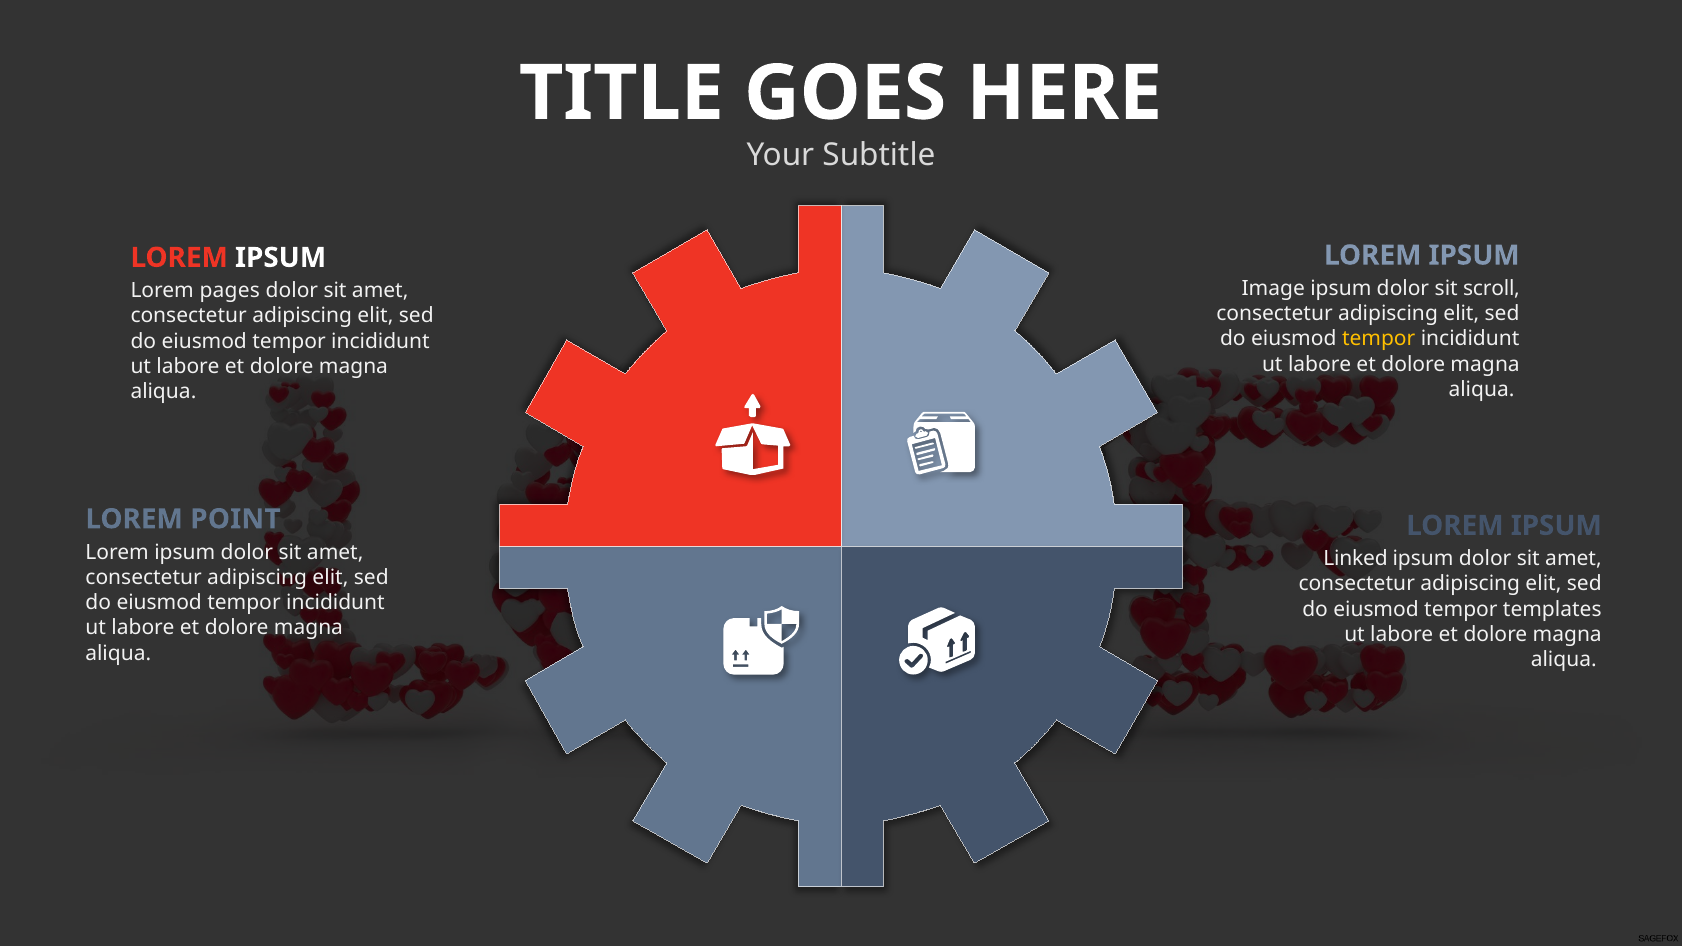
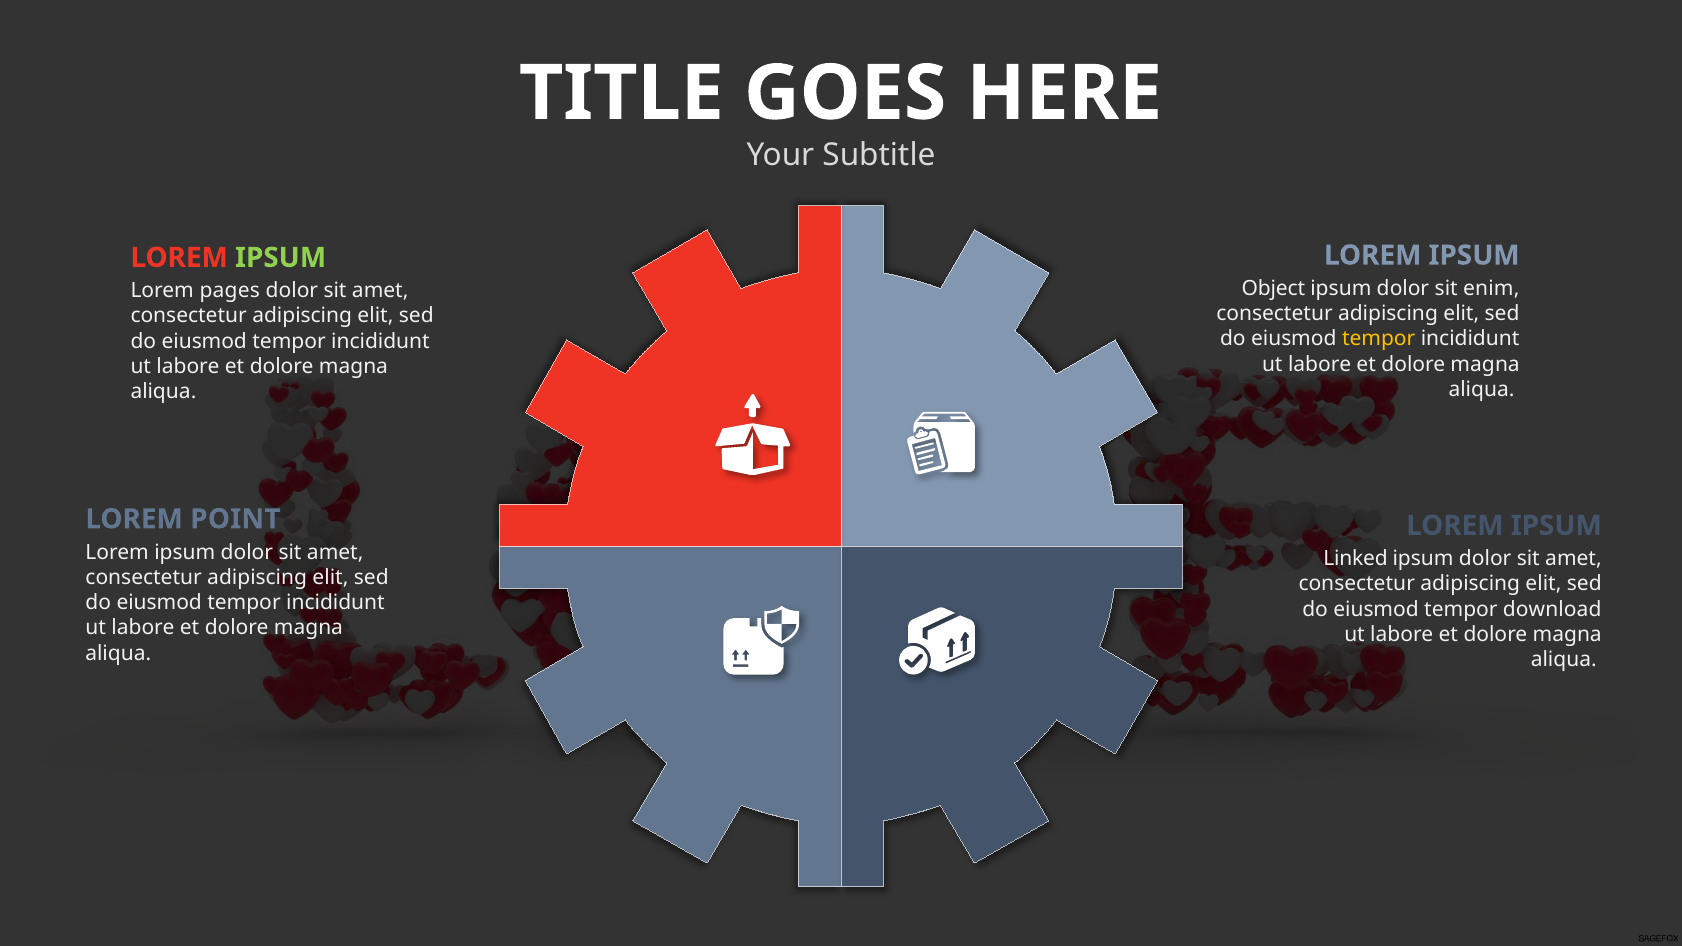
IPSUM at (281, 258) colour: white -> light green
Image: Image -> Object
scroll: scroll -> enim
templates: templates -> download
